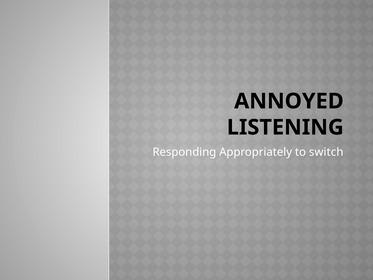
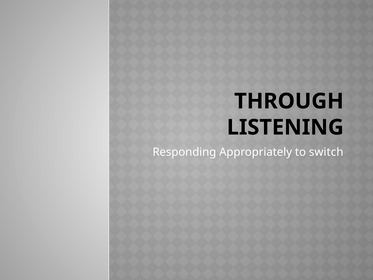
ANNOYED: ANNOYED -> THROUGH
